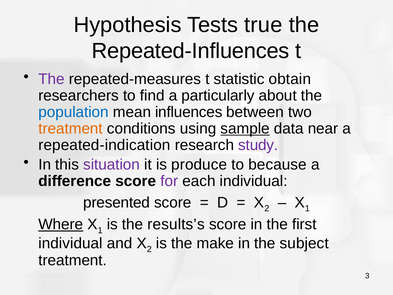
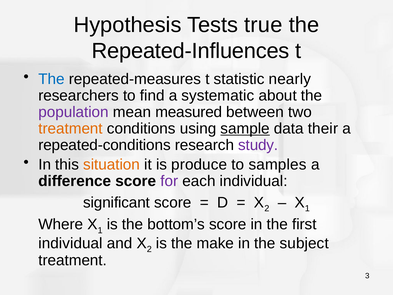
The at (51, 79) colour: purple -> blue
obtain: obtain -> nearly
particularly: particularly -> systematic
population colour: blue -> purple
influences: influences -> measured
near: near -> their
repeated-indication: repeated-indication -> repeated-conditions
situation colour: purple -> orange
because: because -> samples
presented: presented -> significant
Where underline: present -> none
results’s: results’s -> bottom’s
